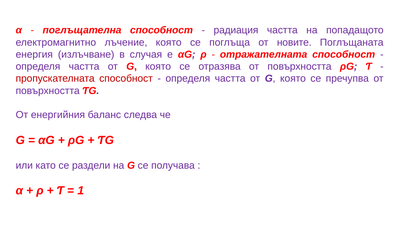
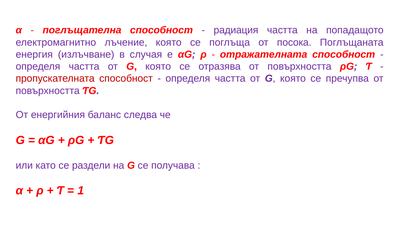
новите: новите -> посока
